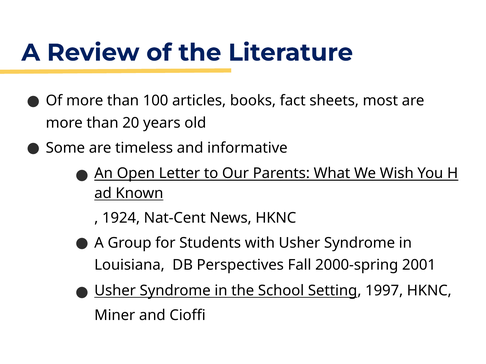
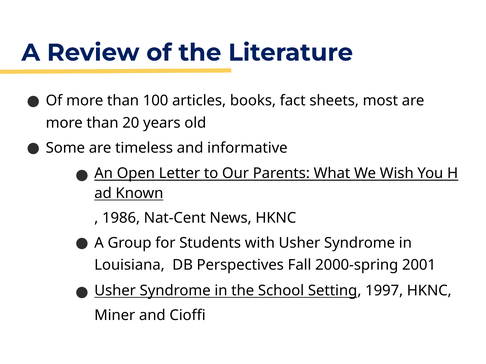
1924: 1924 -> 1986
